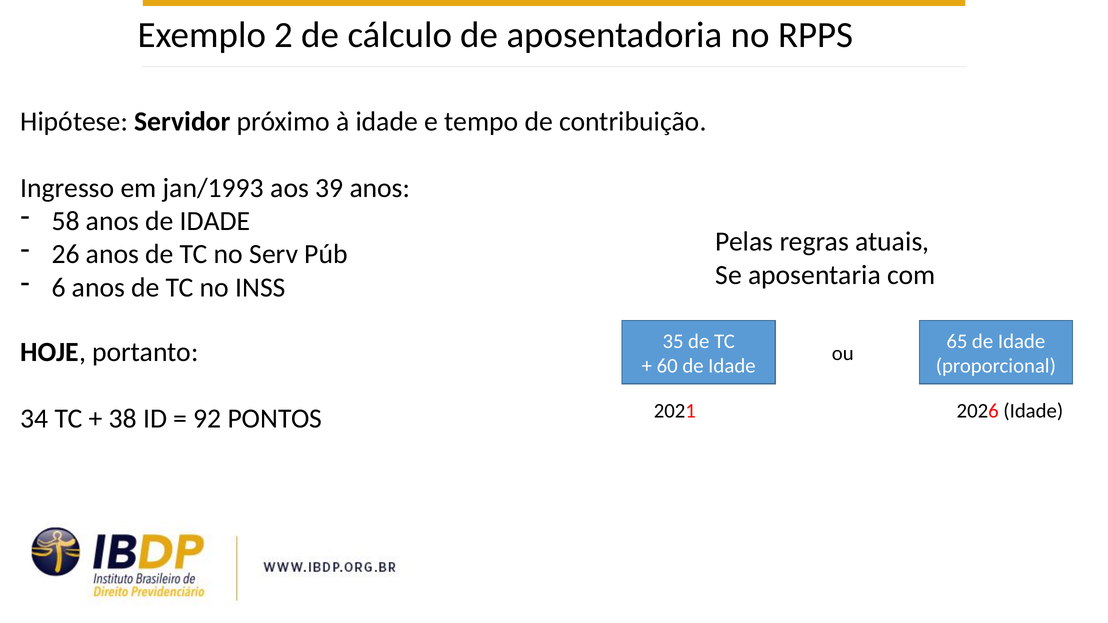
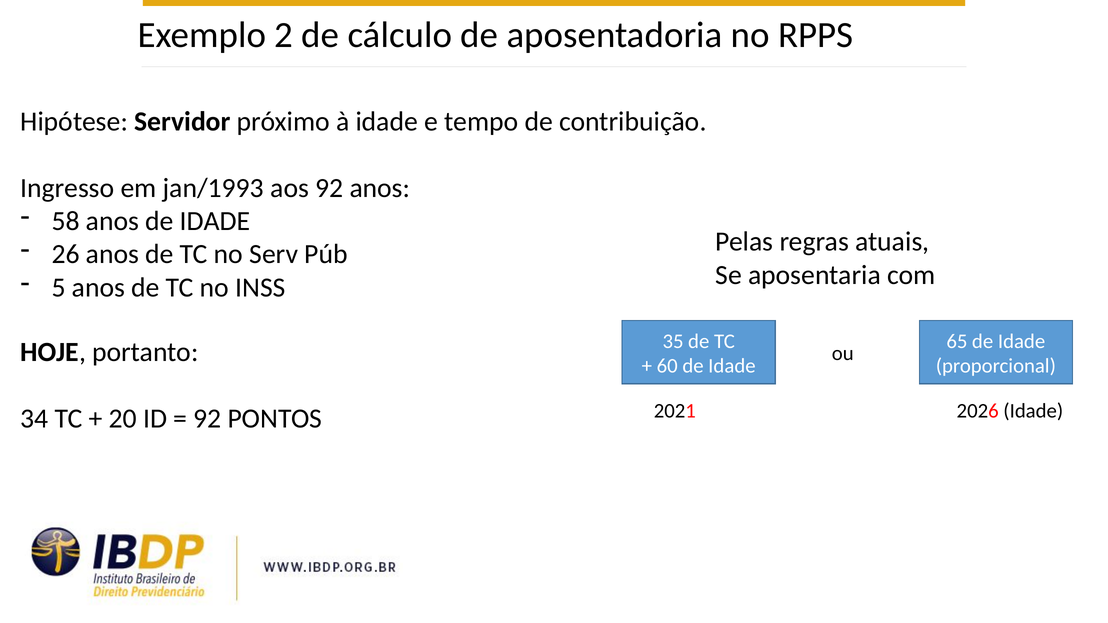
aos 39: 39 -> 92
6: 6 -> 5
38: 38 -> 20
